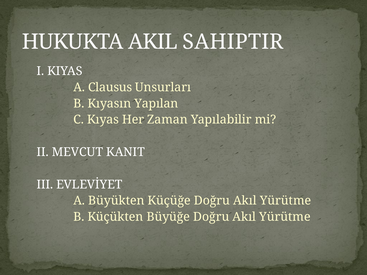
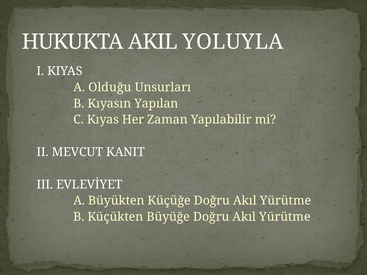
SAHIPTIR: SAHIPTIR -> YOLUYLA
Clausus: Clausus -> Olduğu
